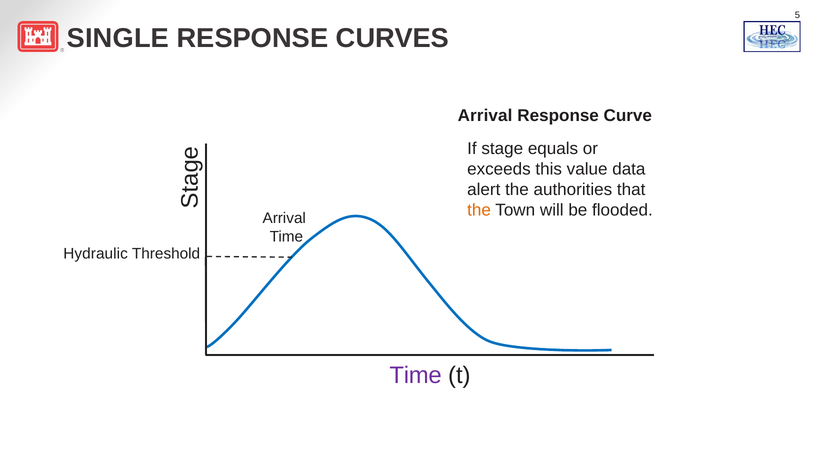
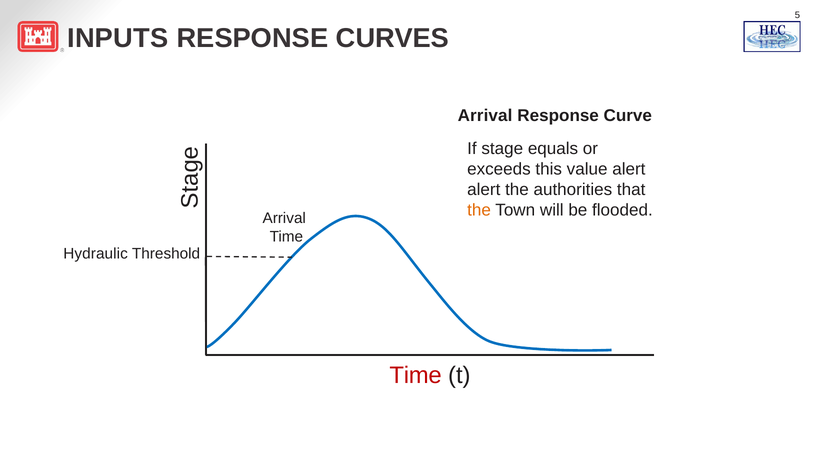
SINGLE: SINGLE -> INPUTS
value data: data -> alert
Time at (416, 376) colour: purple -> red
